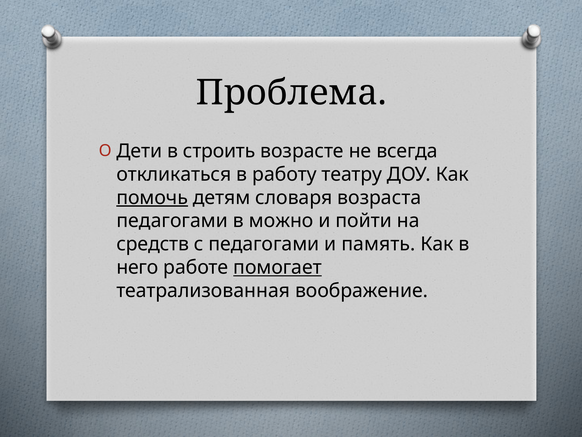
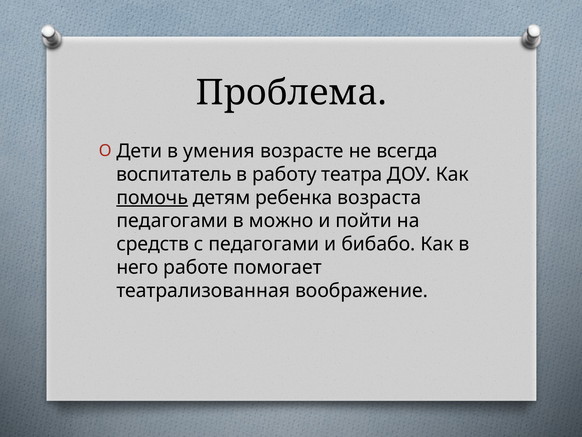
строить: строить -> умения
откликаться: откликаться -> воспитатель
театру: театру -> театра
словаря: словаря -> ребенка
память: память -> бибабо
помогает underline: present -> none
